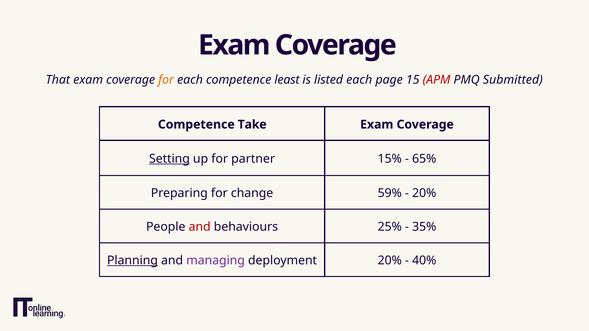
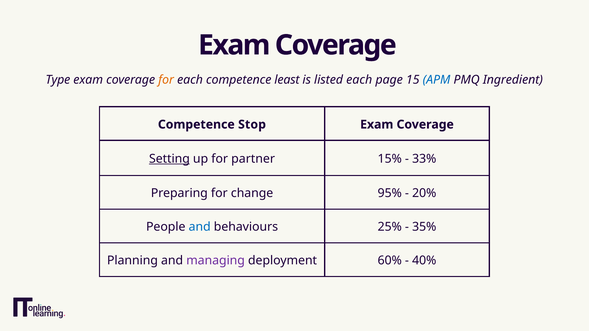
That: That -> Type
APM colour: red -> blue
Submitted: Submitted -> Ingredient
Take: Take -> Stop
65%: 65% -> 33%
59%: 59% -> 95%
and at (200, 227) colour: red -> blue
Planning underline: present -> none
deployment 20%: 20% -> 60%
